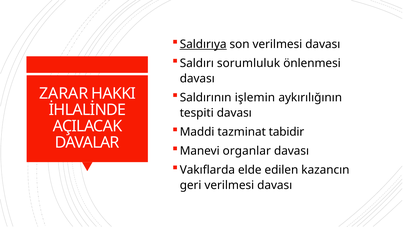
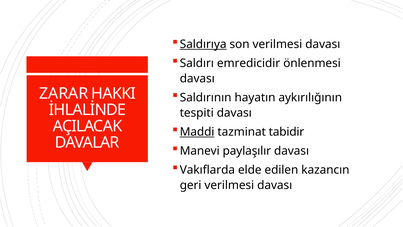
sorumluluk: sorumluluk -> emredicidir
işlemin: işlemin -> hayatın
Maddi underline: none -> present
organlar: organlar -> paylaşılır
